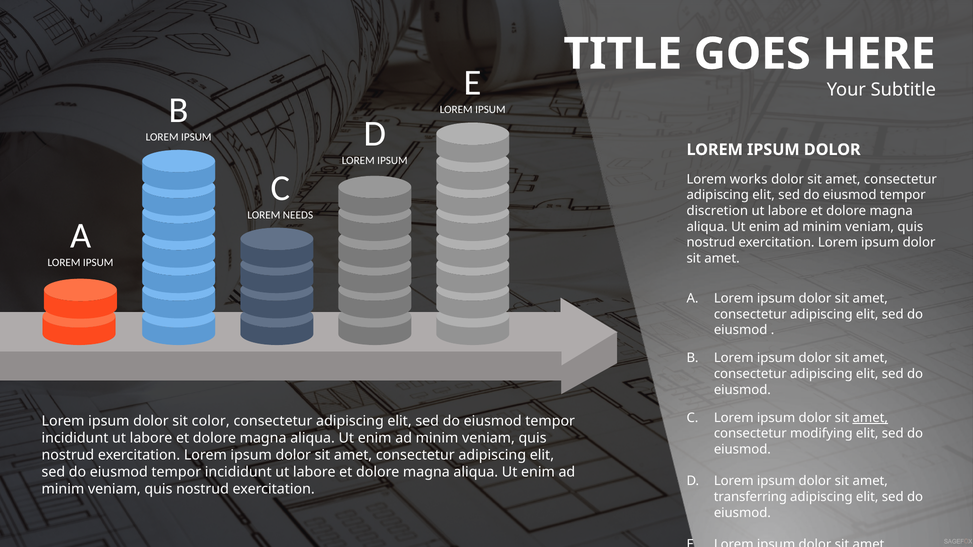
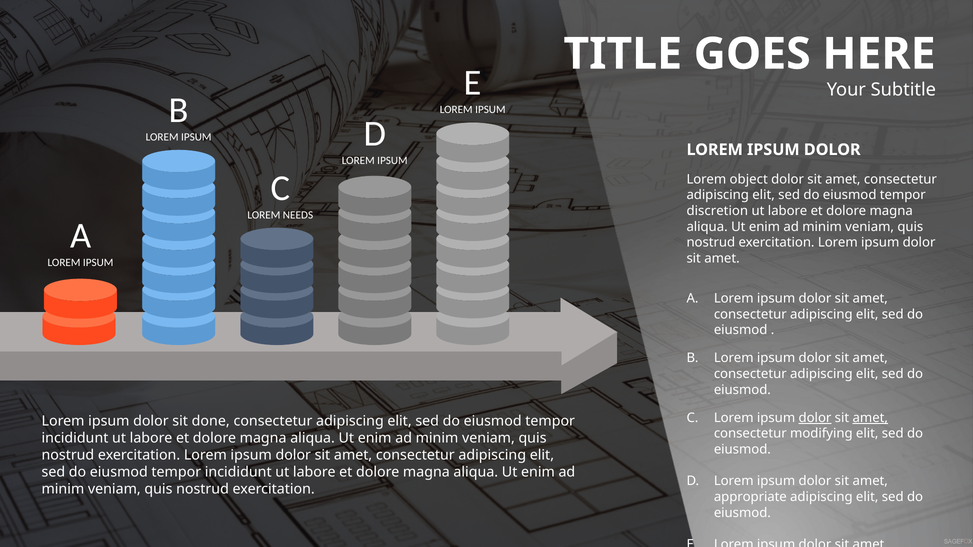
works: works -> object
dolor at (815, 418) underline: none -> present
color: color -> done
transferring: transferring -> appropriate
